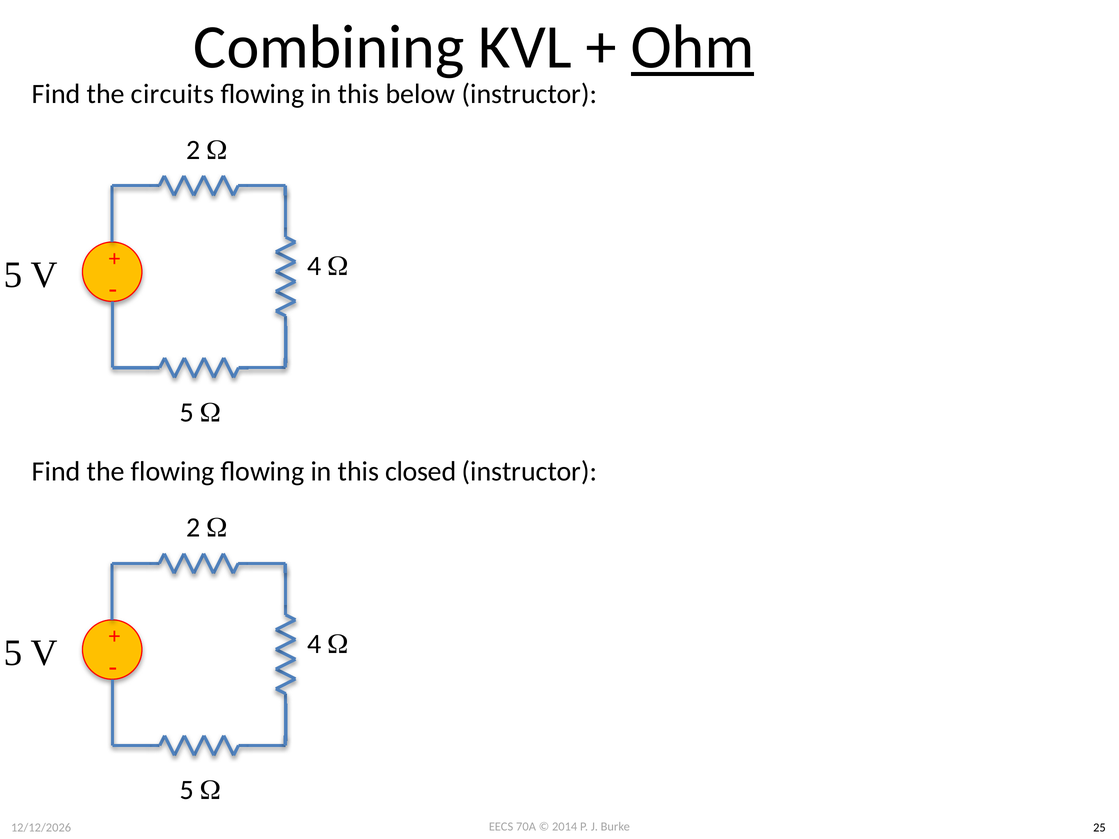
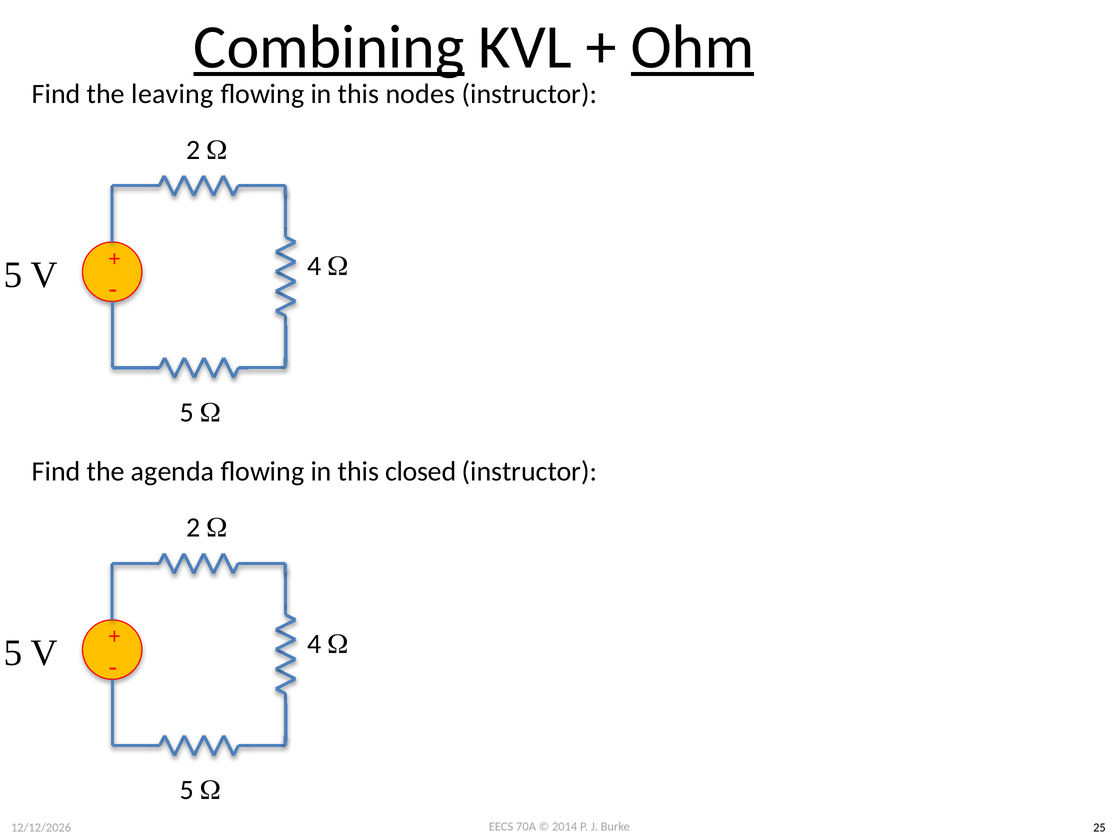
Combining underline: none -> present
circuits: circuits -> leaving
below: below -> nodes
the flowing: flowing -> agenda
